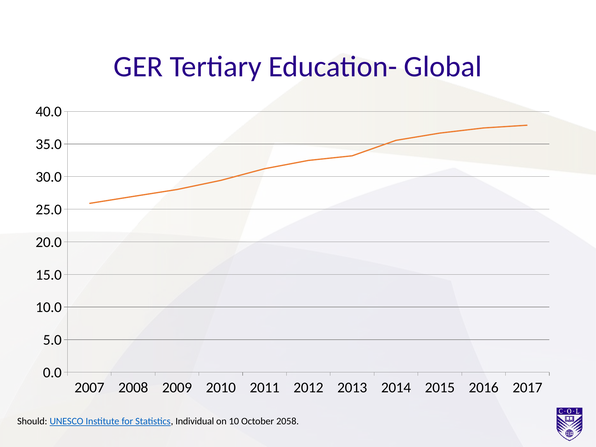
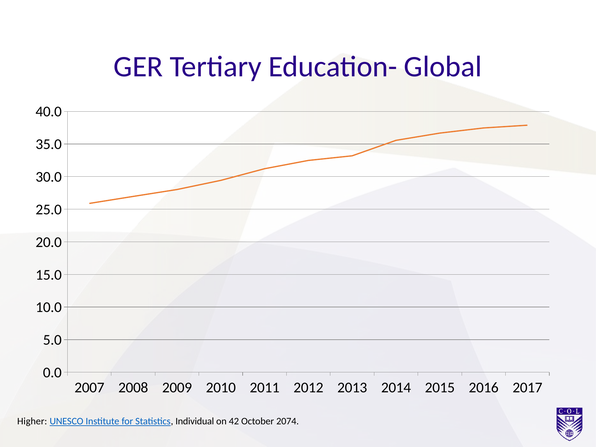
Should: Should -> Higher
10: 10 -> 42
2058: 2058 -> 2074
